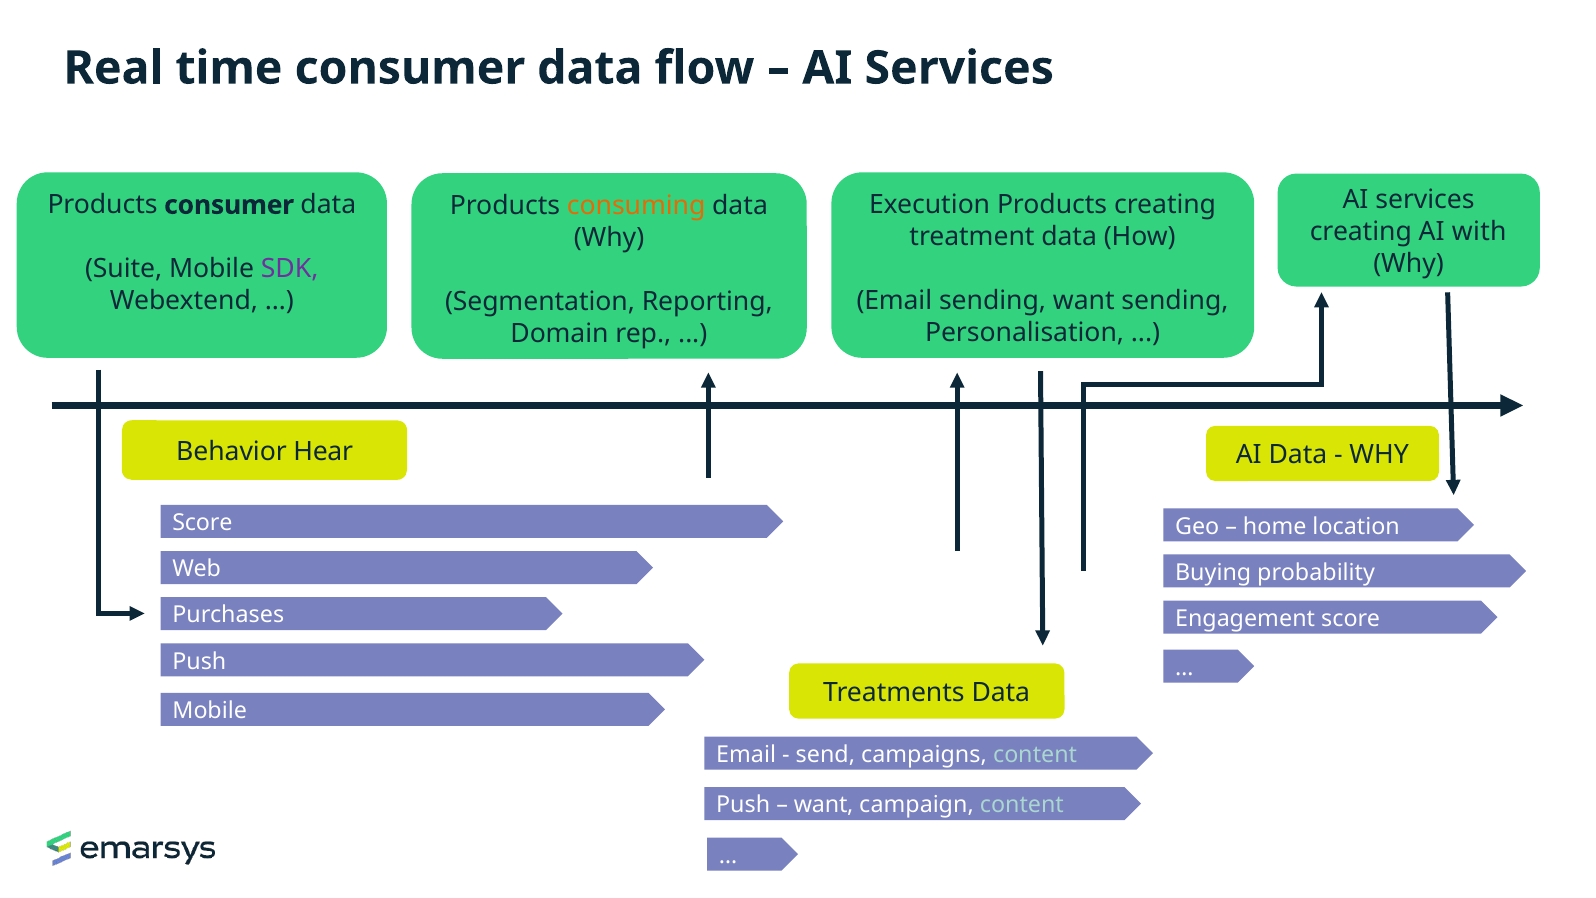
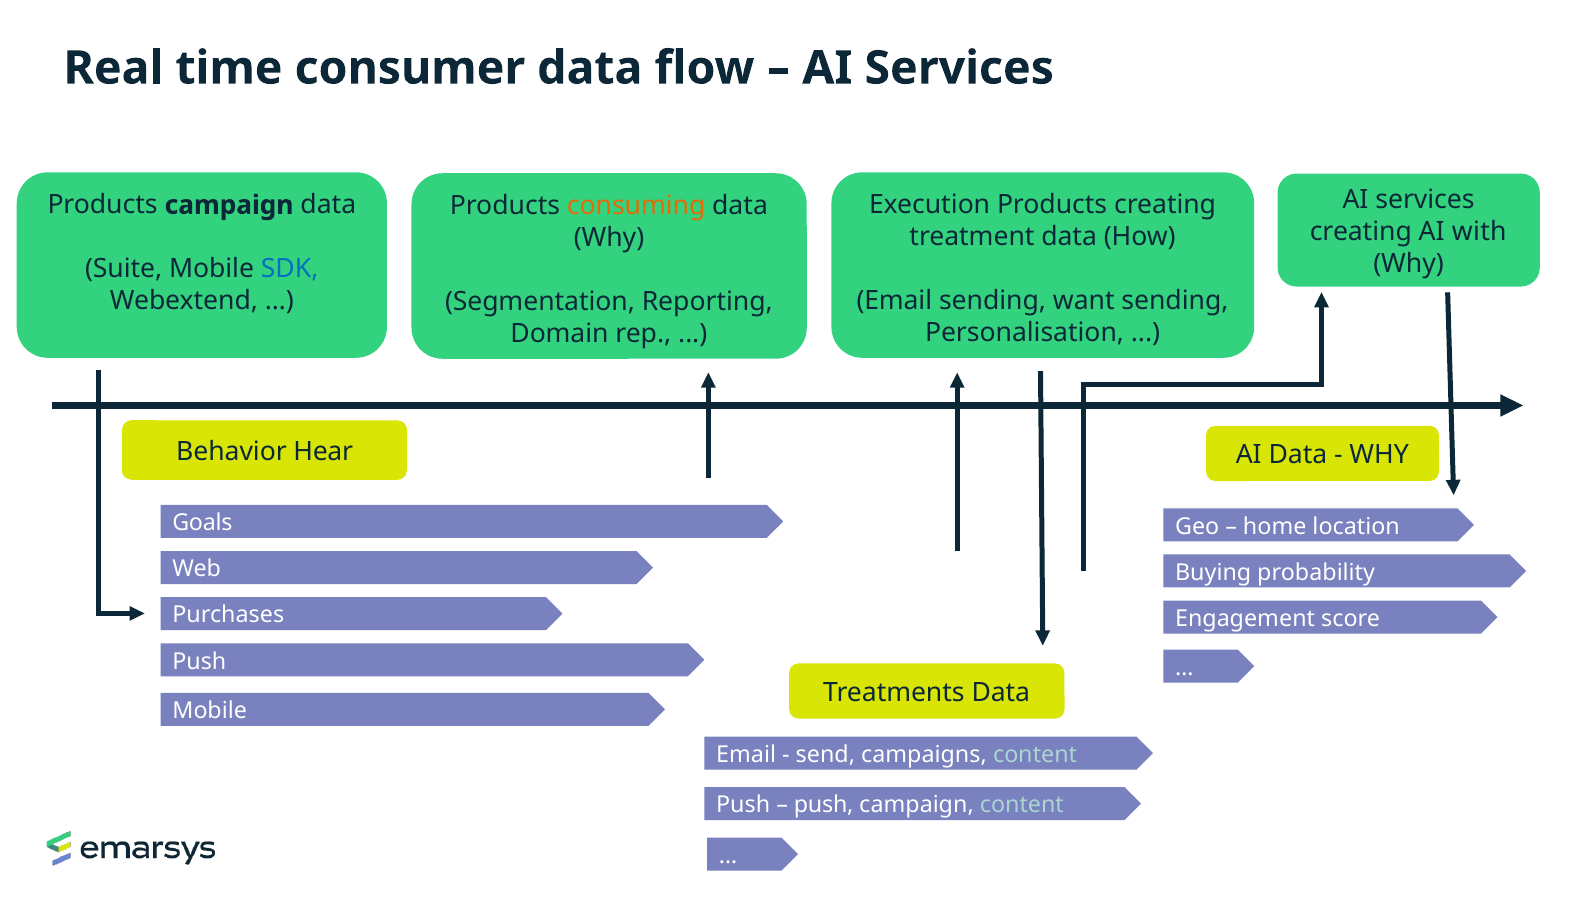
Products consumer: consumer -> campaign
SDK colour: purple -> blue
Score at (202, 523): Score -> Goals
want at (824, 805): want -> push
